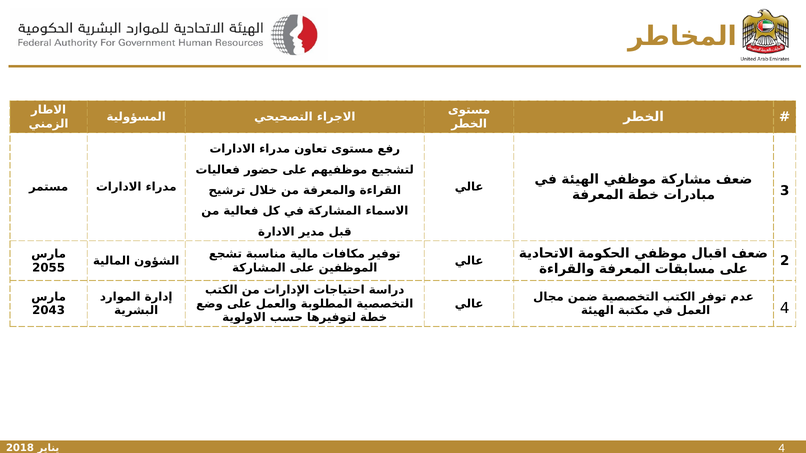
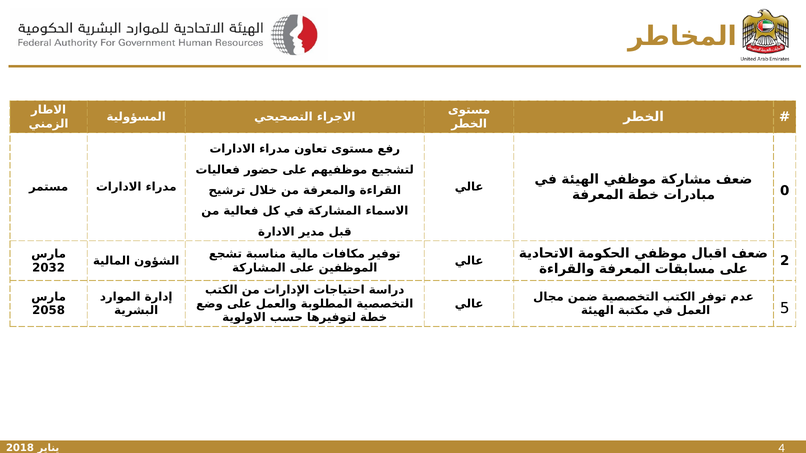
3: 3 -> 0
2055: 2055 -> 2032
2043: 2043 -> 2058
4: 4 -> 5
